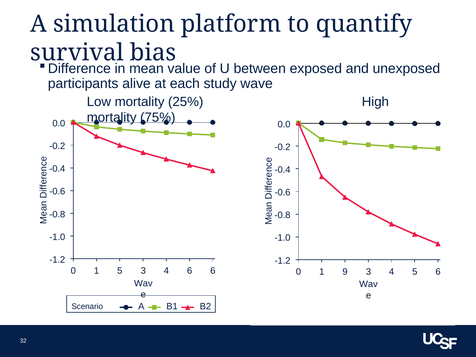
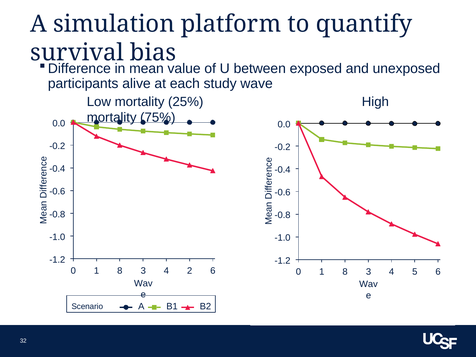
5 at (120, 271): 5 -> 8
4 6: 6 -> 2
9 at (345, 272): 9 -> 8
